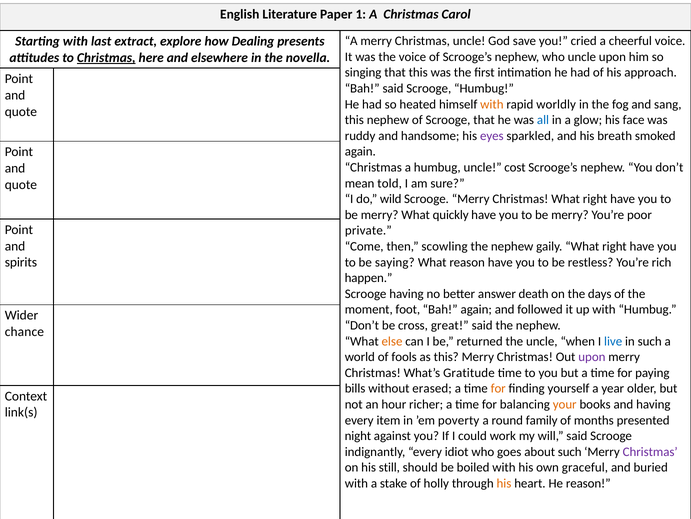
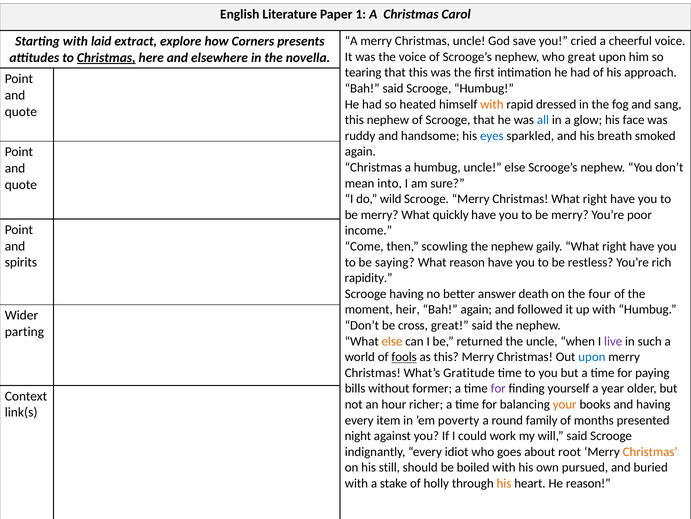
last: last -> laid
Dealing: Dealing -> Corners
who uncle: uncle -> great
singing: singing -> tearing
worldly: worldly -> dressed
eyes colour: purple -> blue
uncle cost: cost -> else
told: told -> into
private: private -> income
happen: happen -> rapidity
days: days -> four
foot: foot -> heir
chance: chance -> parting
live colour: blue -> purple
fools underline: none -> present
upon at (592, 357) colour: purple -> blue
erased: erased -> former
for at (498, 388) colour: orange -> purple
about such: such -> root
Christmas at (650, 451) colour: purple -> orange
graceful: graceful -> pursued
